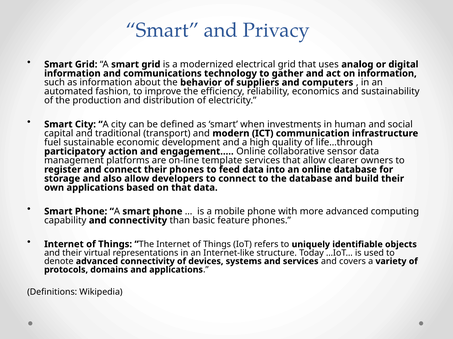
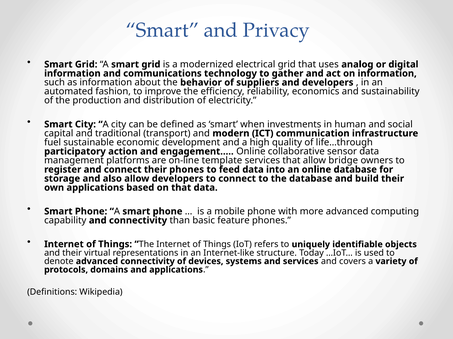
and computers: computers -> developers
clearer: clearer -> bridge
